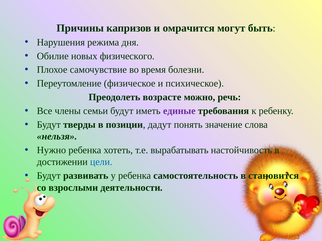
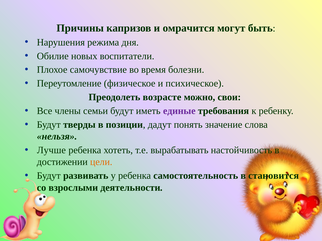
физического: физического -> воспитатели
речь: речь -> свои
Нужно: Нужно -> Лучше
цели colour: blue -> orange
